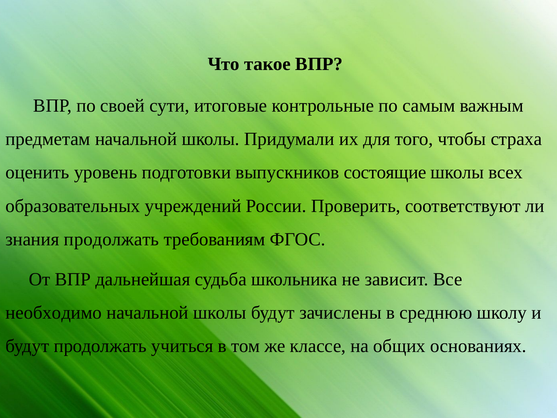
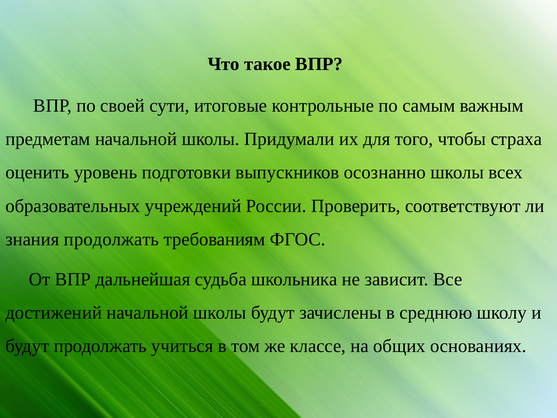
состоящие: состоящие -> осознанно
необходимо: необходимо -> достижений
